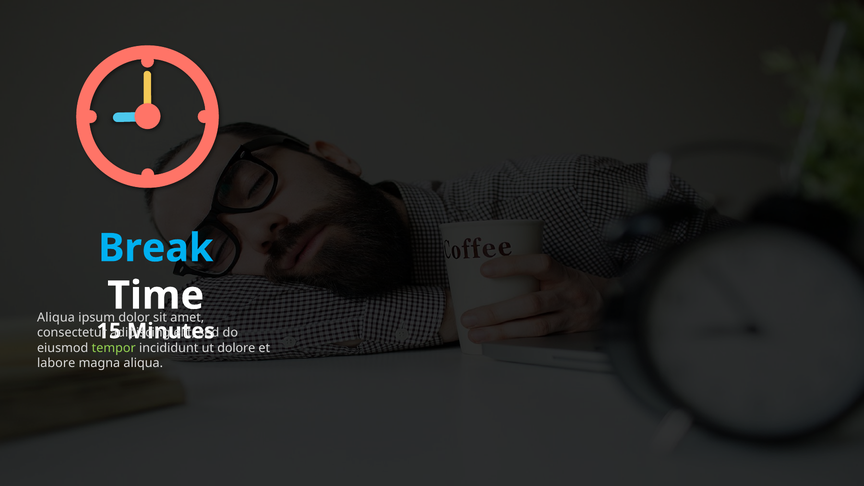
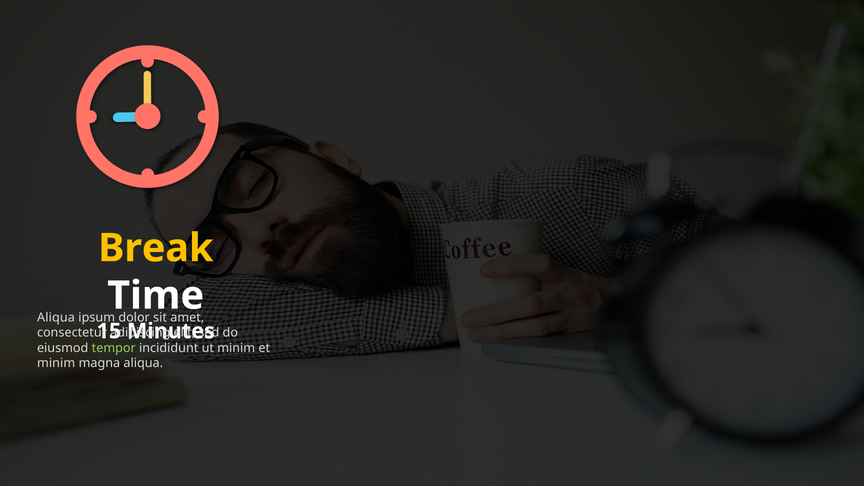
Break colour: light blue -> yellow
dolore at (236, 348): dolore -> minim
labore at (56, 363): labore -> minim
